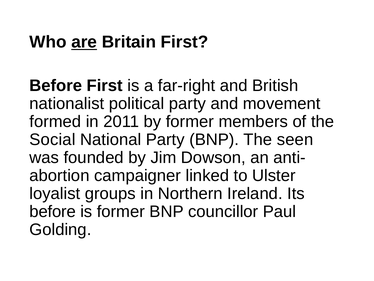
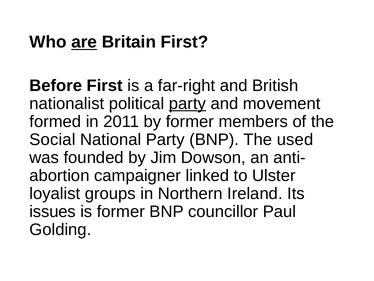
party at (187, 103) underline: none -> present
seen: seen -> used
before at (53, 211): before -> issues
